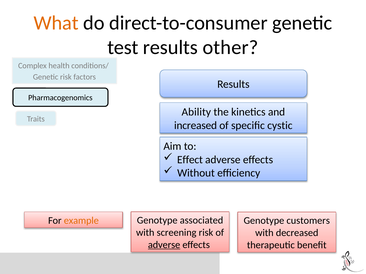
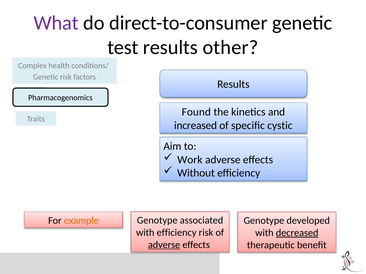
What colour: orange -> purple
Ability: Ability -> Found
Effect: Effect -> Work
customers: customers -> developed
with screening: screening -> efficiency
decreased underline: none -> present
